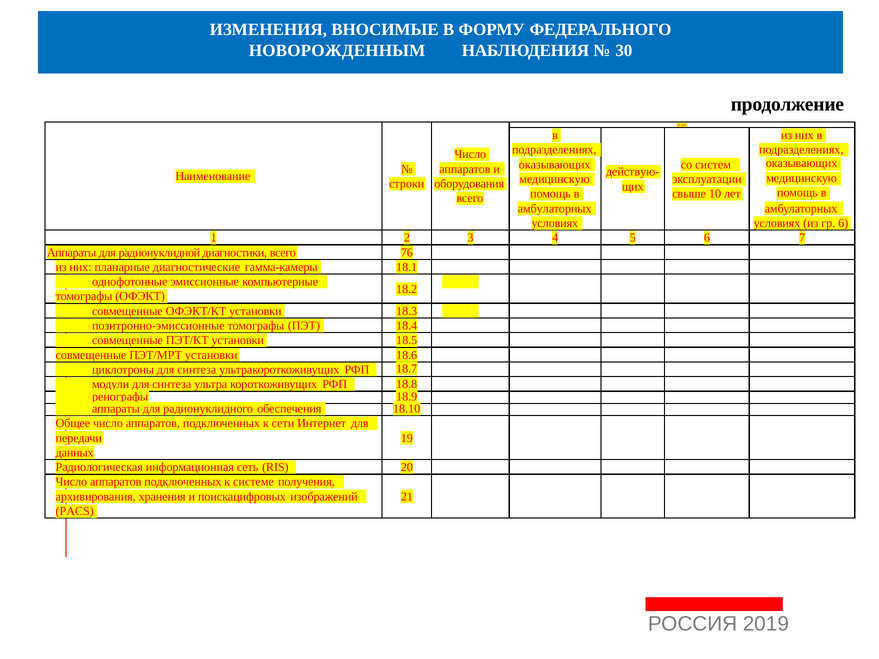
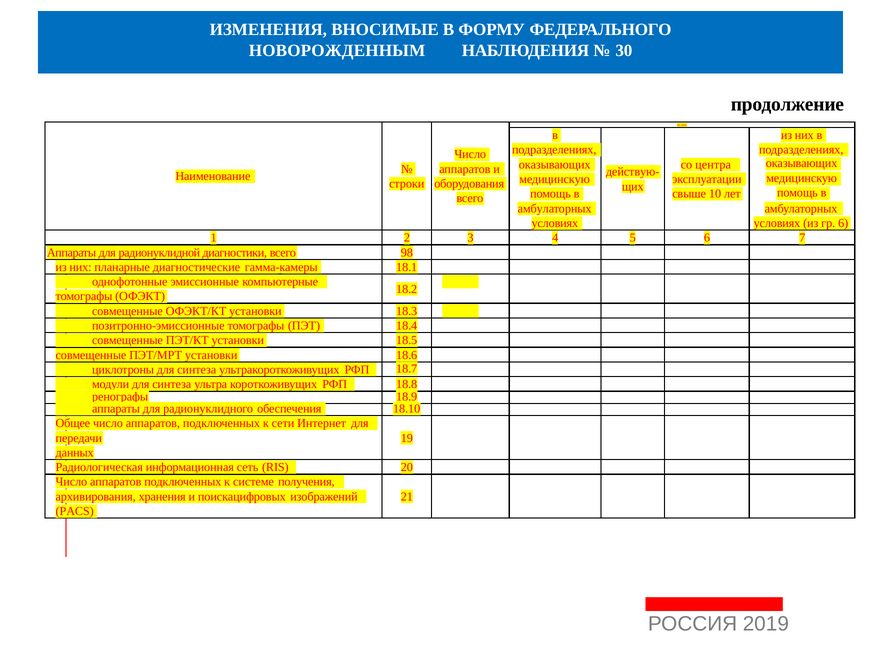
систем: систем -> центра
76: 76 -> 98
